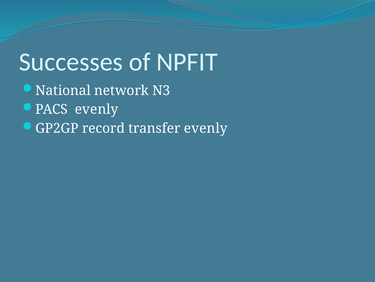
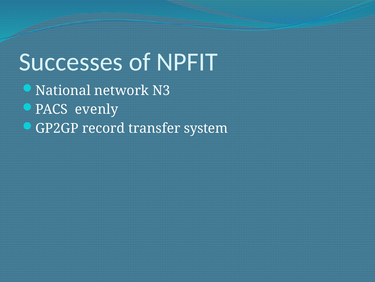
transfer evenly: evenly -> system
